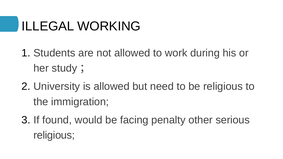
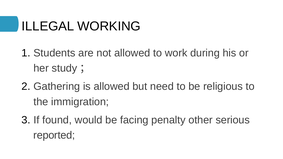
University: University -> Gathering
religious at (54, 135): religious -> reported
